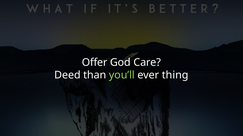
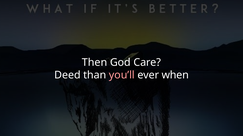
Offer: Offer -> Then
you’ll colour: light green -> pink
thing: thing -> when
